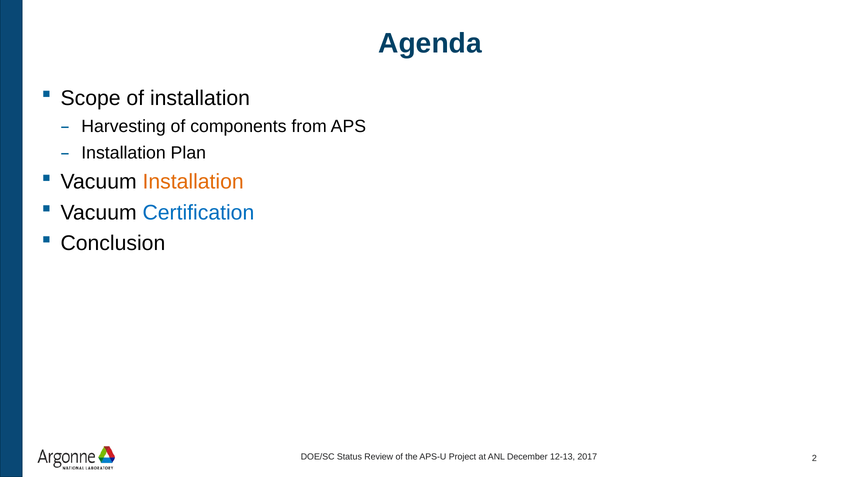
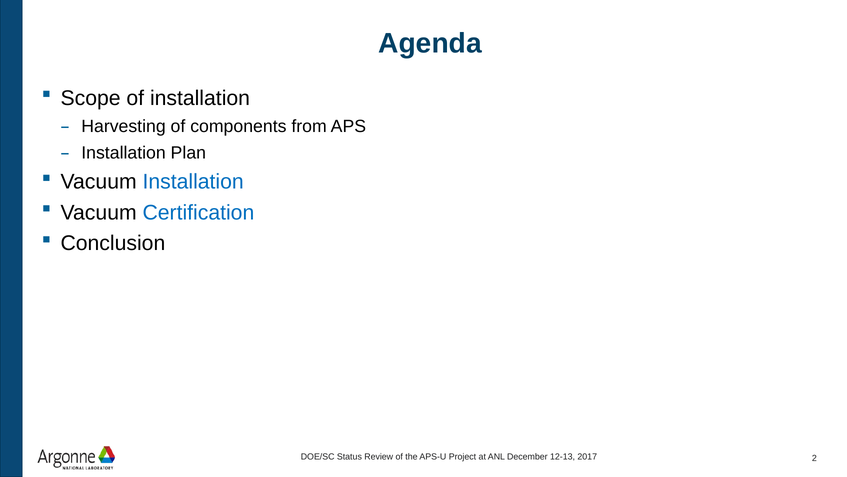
Installation at (193, 182) colour: orange -> blue
